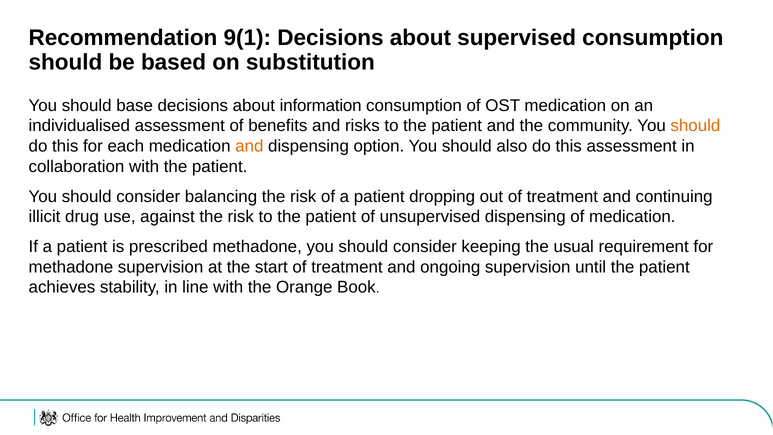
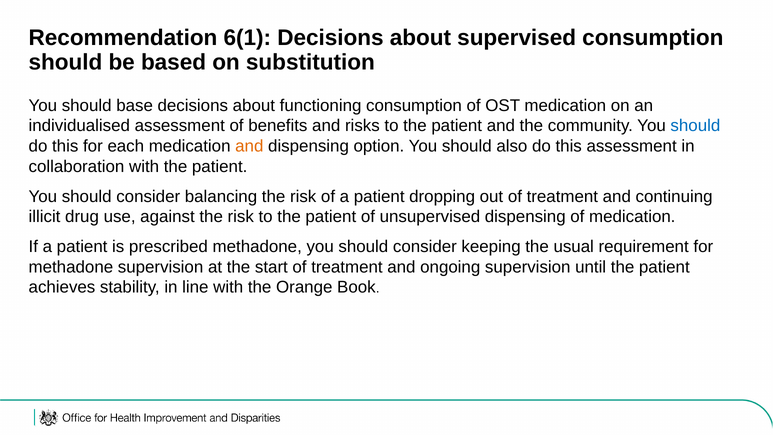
9(1: 9(1 -> 6(1
information: information -> functioning
should at (695, 126) colour: orange -> blue
